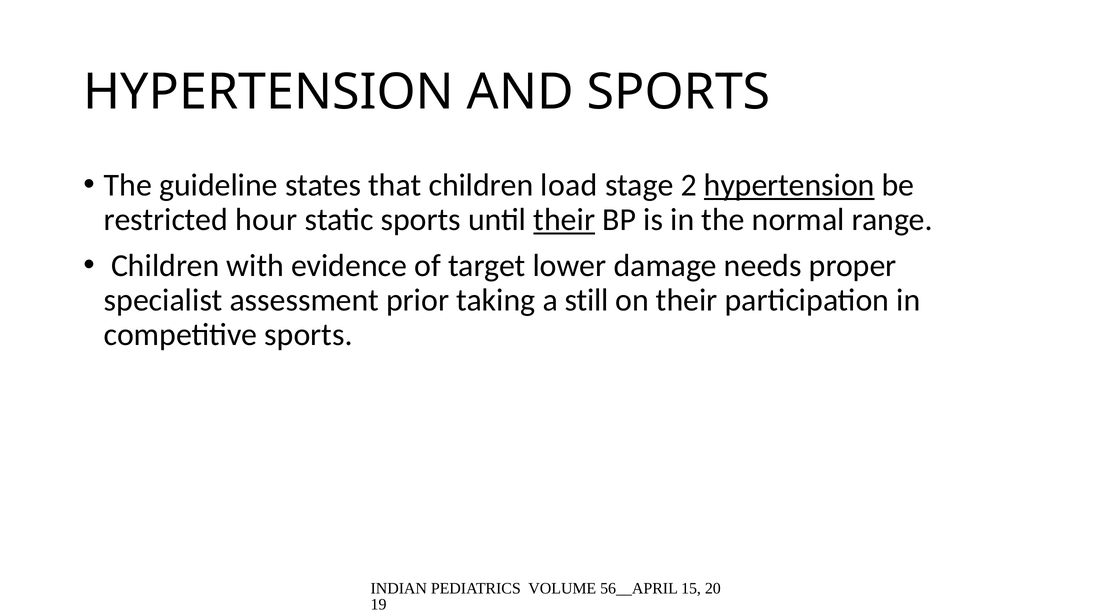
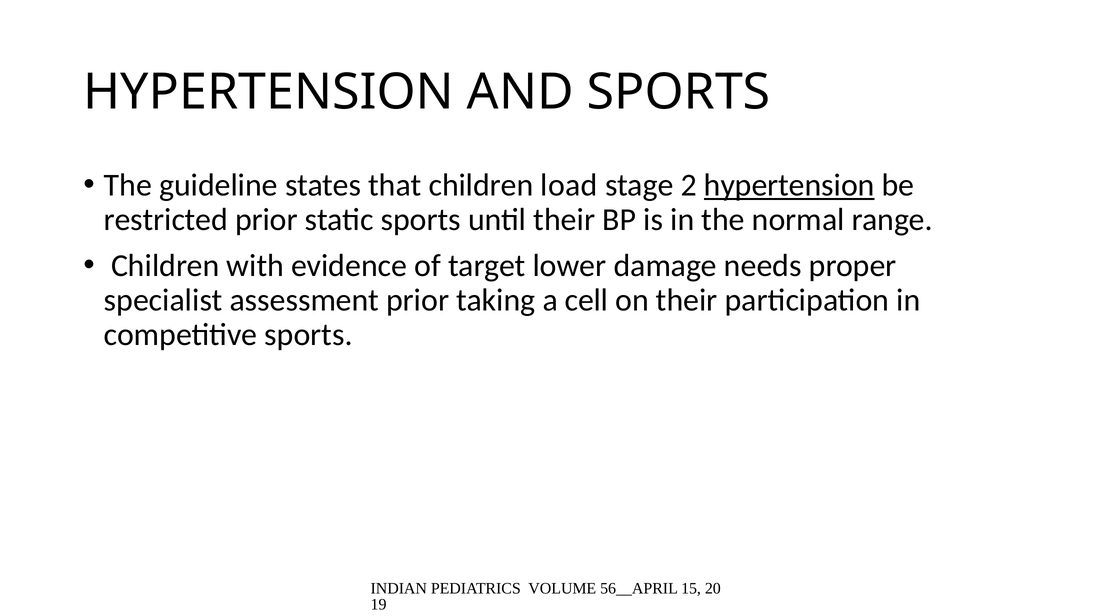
restricted hour: hour -> prior
their at (564, 219) underline: present -> none
still: still -> cell
